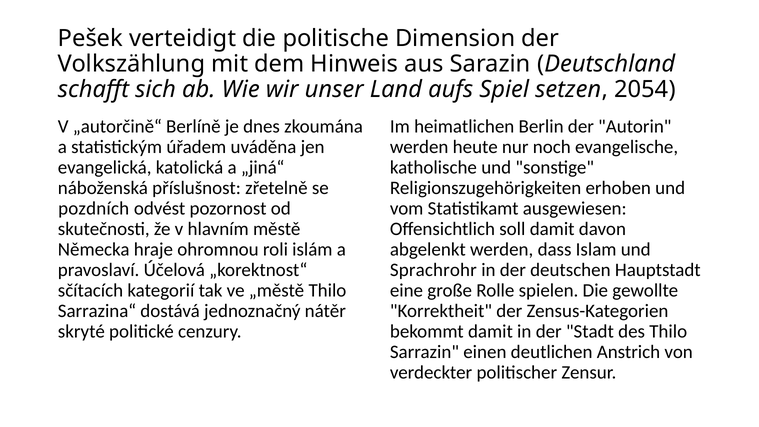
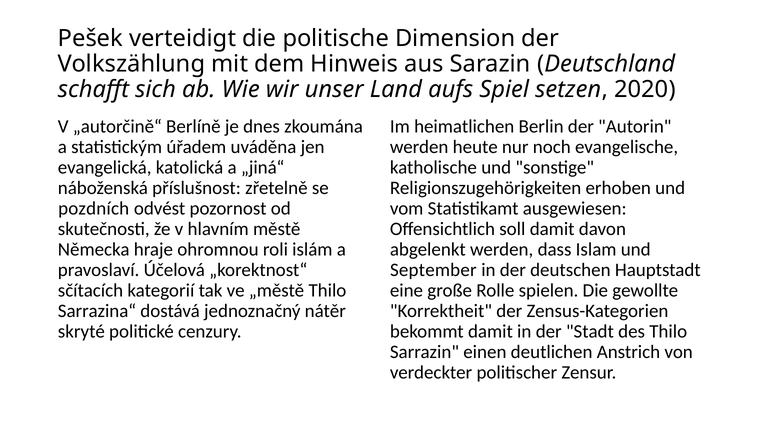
2054: 2054 -> 2020
Sprachrohr: Sprachrohr -> September
